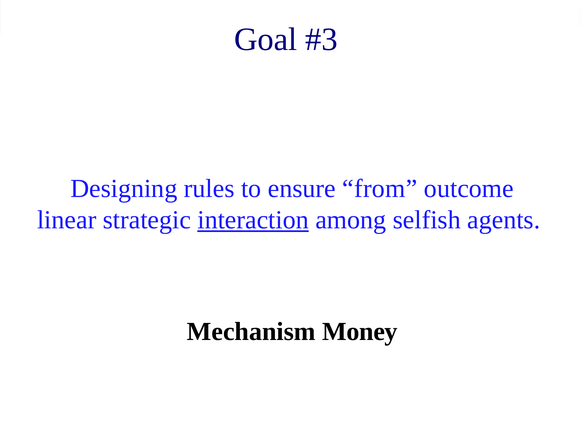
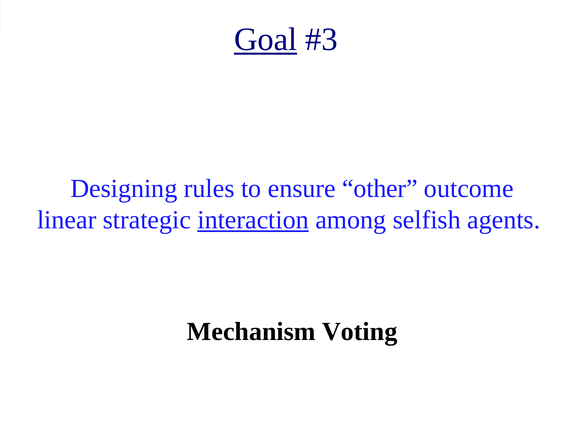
Goal underline: none -> present
from: from -> other
Money: Money -> Voting
